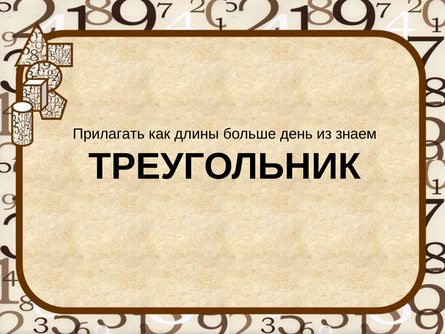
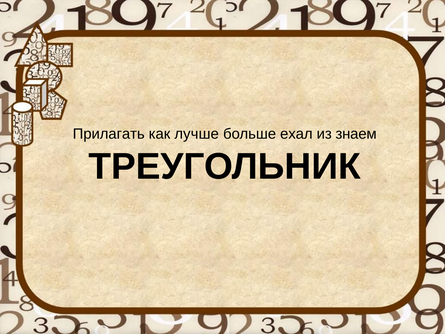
длины: длины -> лучше
день: день -> ехал
